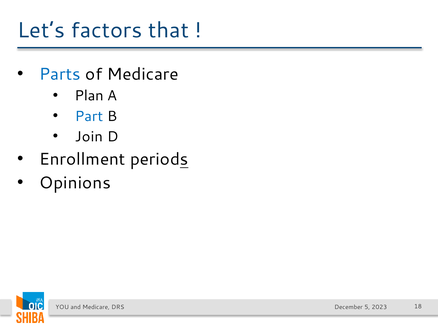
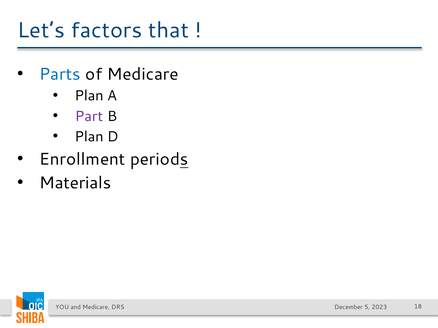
Part colour: blue -> purple
Join at (89, 137): Join -> Plan
Opinions: Opinions -> Materials
